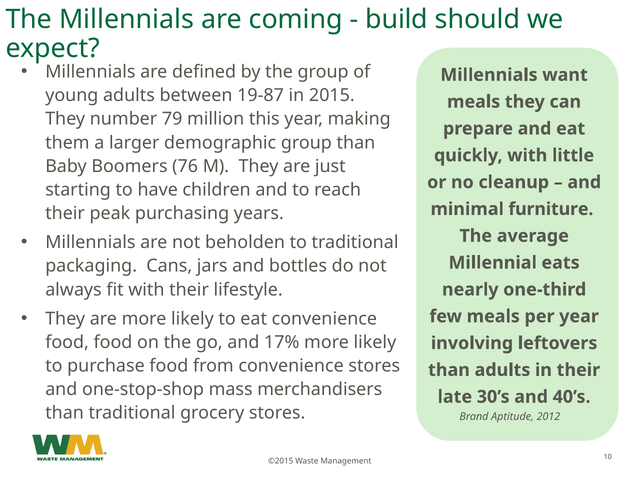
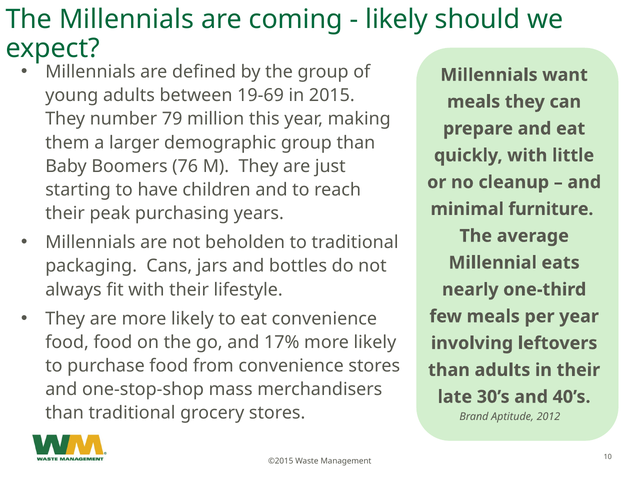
build at (397, 20): build -> likely
19-87: 19-87 -> 19-69
